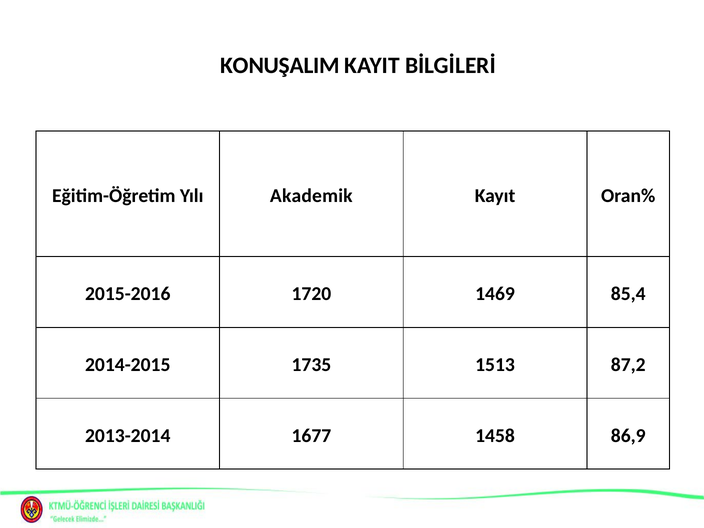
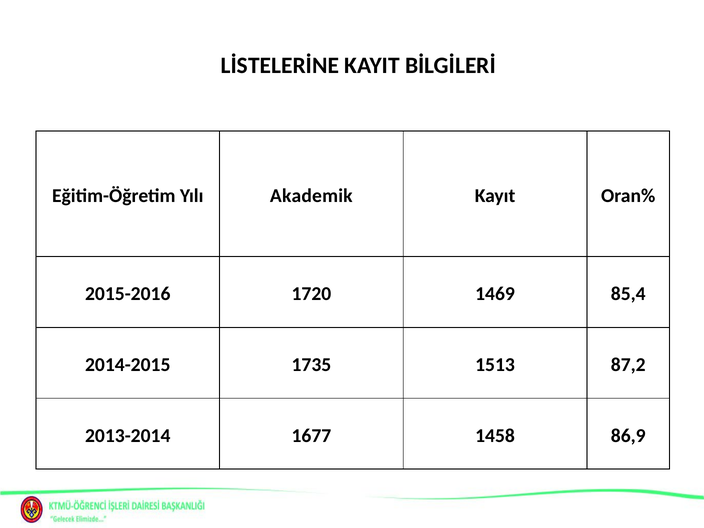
KONUŞALIM: KONUŞALIM -> LİSTELERİNE
